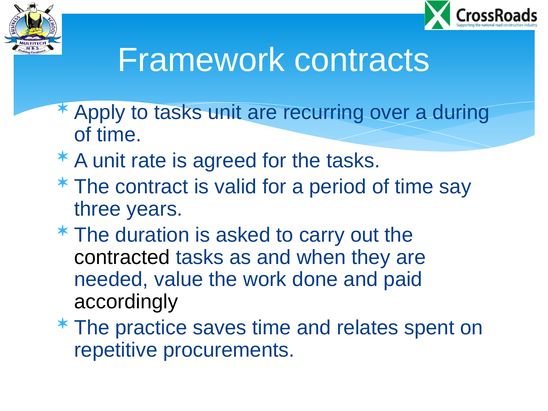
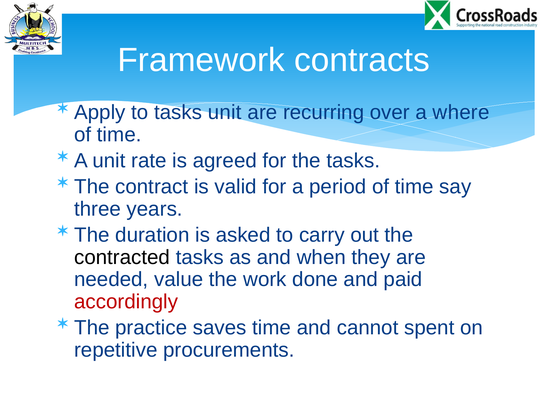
during: during -> where
accordingly colour: black -> red
relates: relates -> cannot
